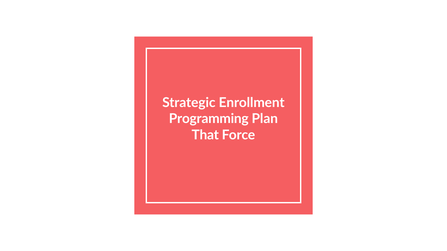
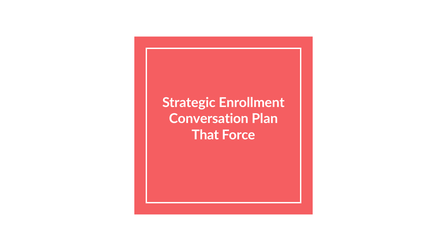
Programming: Programming -> Conversation
